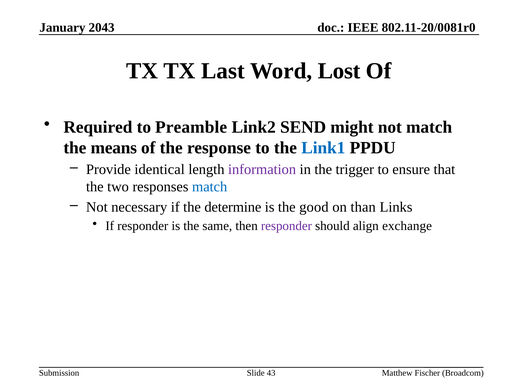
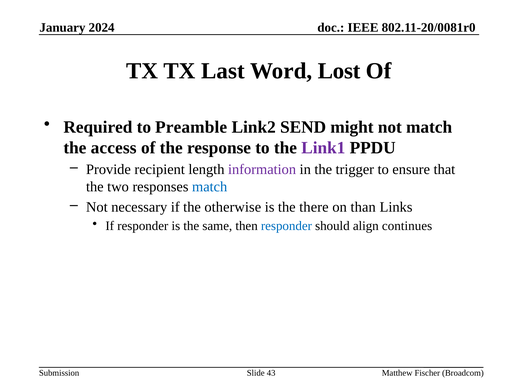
2043: 2043 -> 2024
means: means -> access
Link1 colour: blue -> purple
identical: identical -> recipient
determine: determine -> otherwise
good: good -> there
responder at (286, 226) colour: purple -> blue
exchange: exchange -> continues
